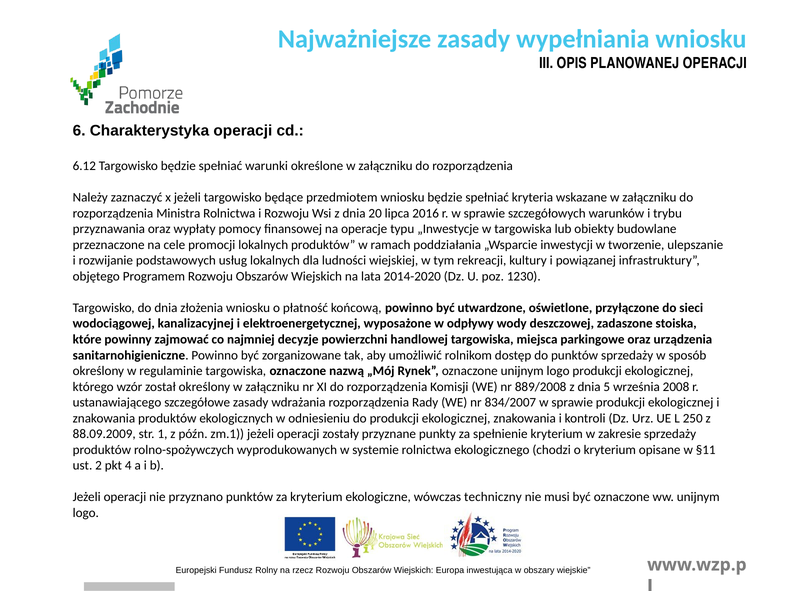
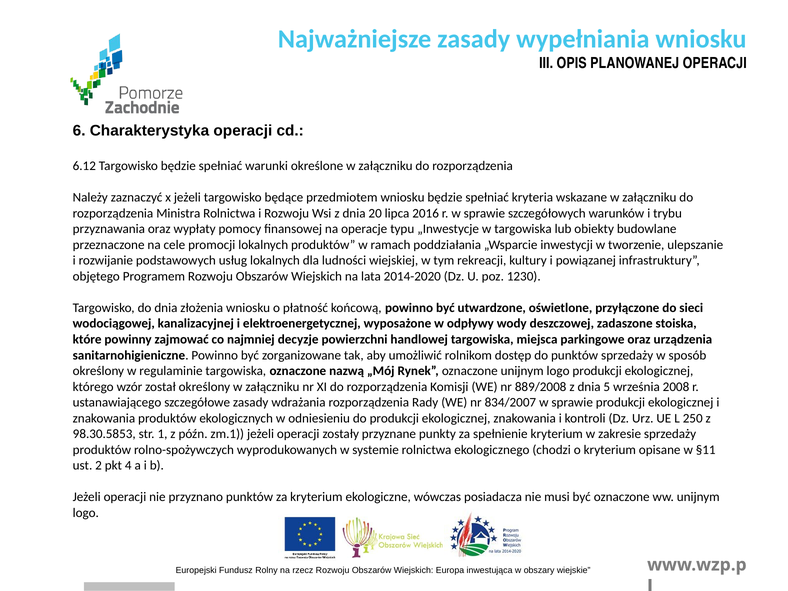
88.09.2009: 88.09.2009 -> 98.30.5853
techniczny: techniczny -> posiadacza
